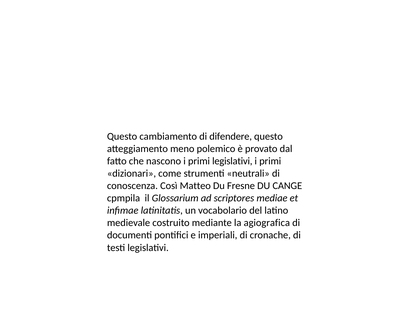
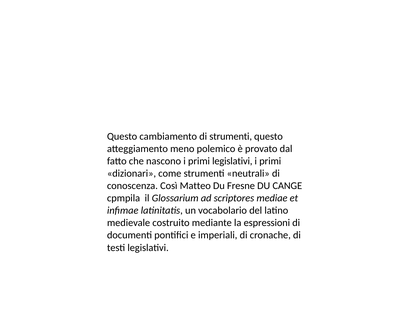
di difendere: difendere -> strumenti
agiografica: agiografica -> espressioni
